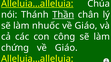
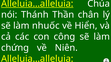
Thần underline: present -> none
Giáo at (86, 26): Giáo -> Hiển
chứng về Giáo: Giáo -> Niên
